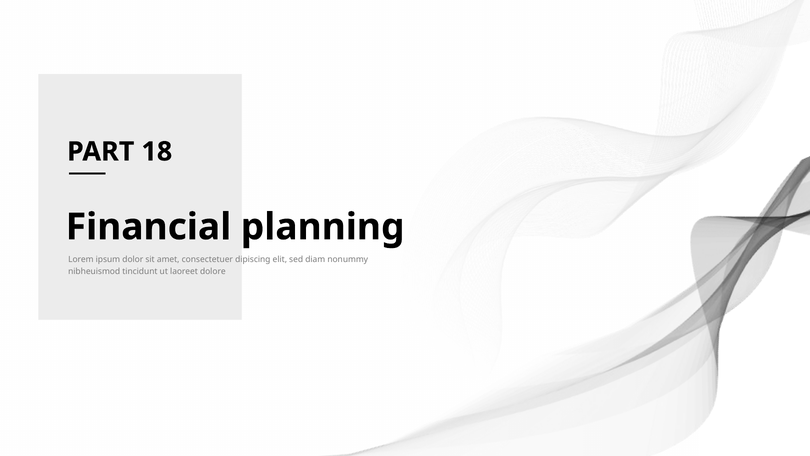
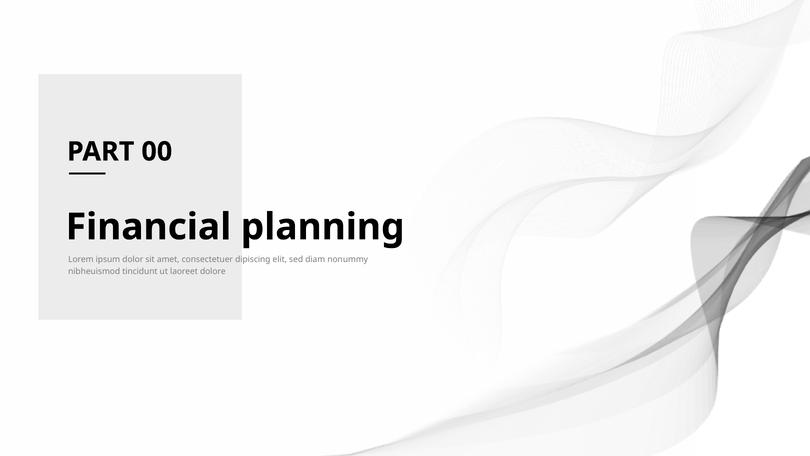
18: 18 -> 00
